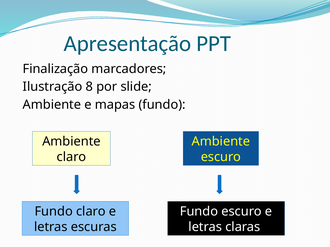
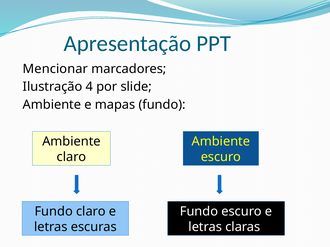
Finalização: Finalização -> Mencionar
8: 8 -> 4
